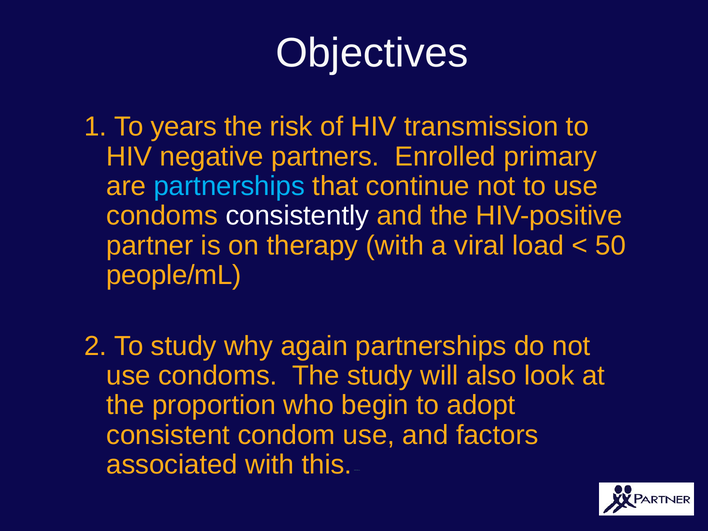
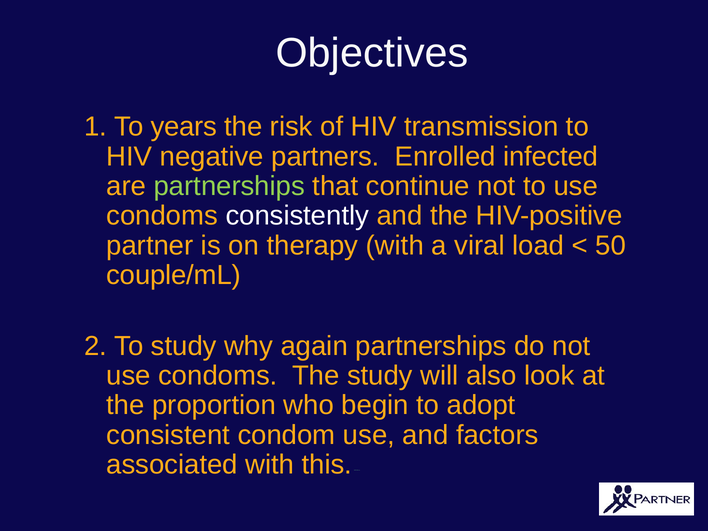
primary: primary -> infected
partnerships at (229, 186) colour: light blue -> light green
people/mL: people/mL -> couple/mL
